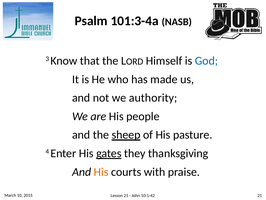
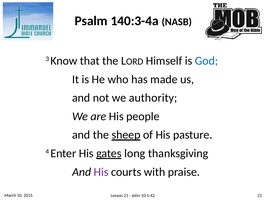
101:3-4a: 101:3-4a -> 140:3-4a
they: they -> long
His at (101, 171) colour: orange -> purple
